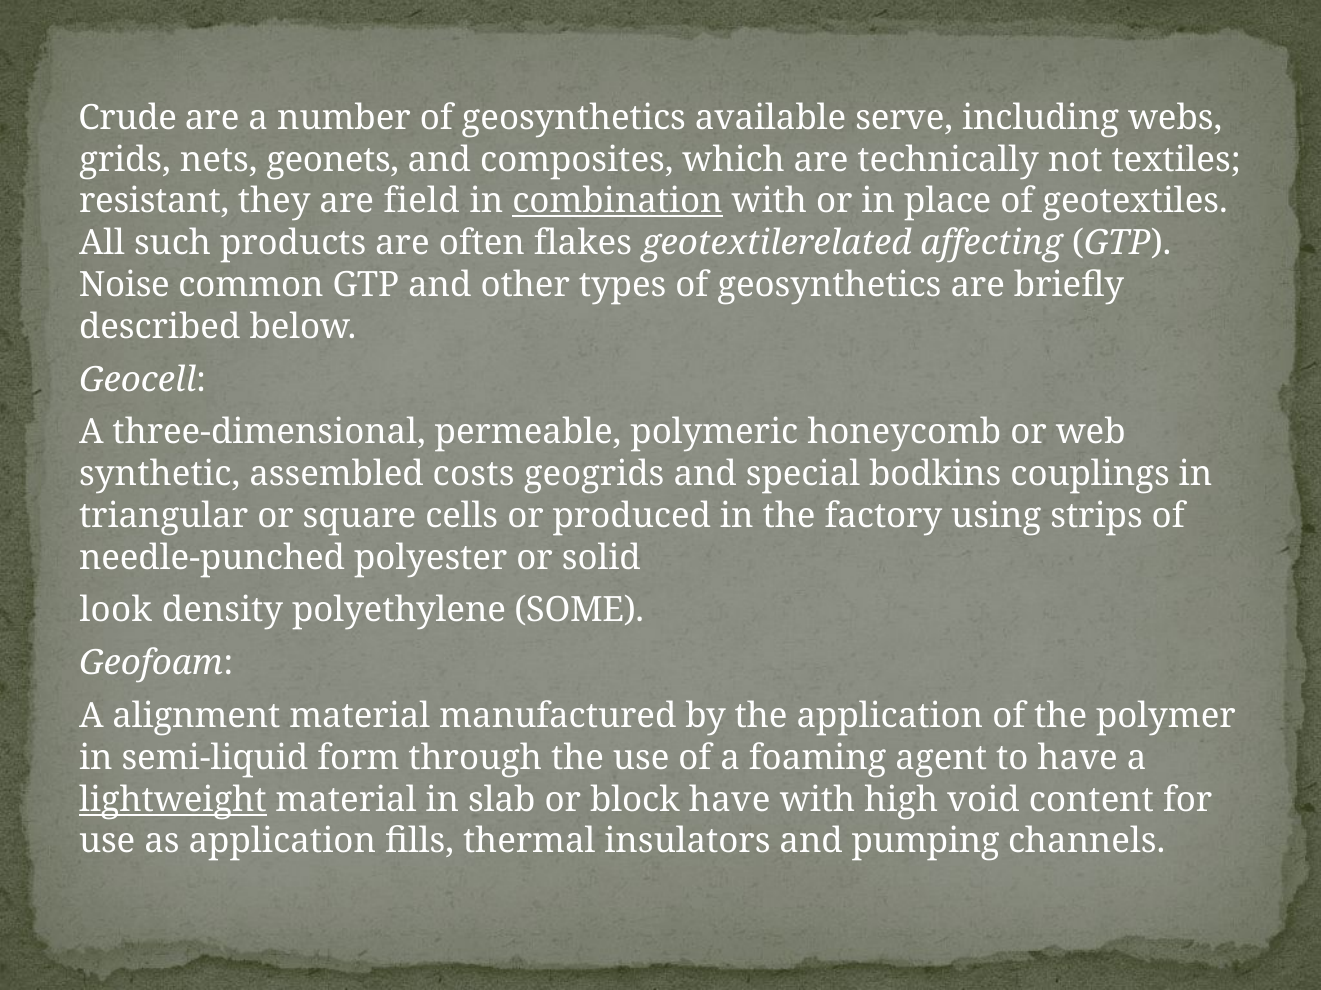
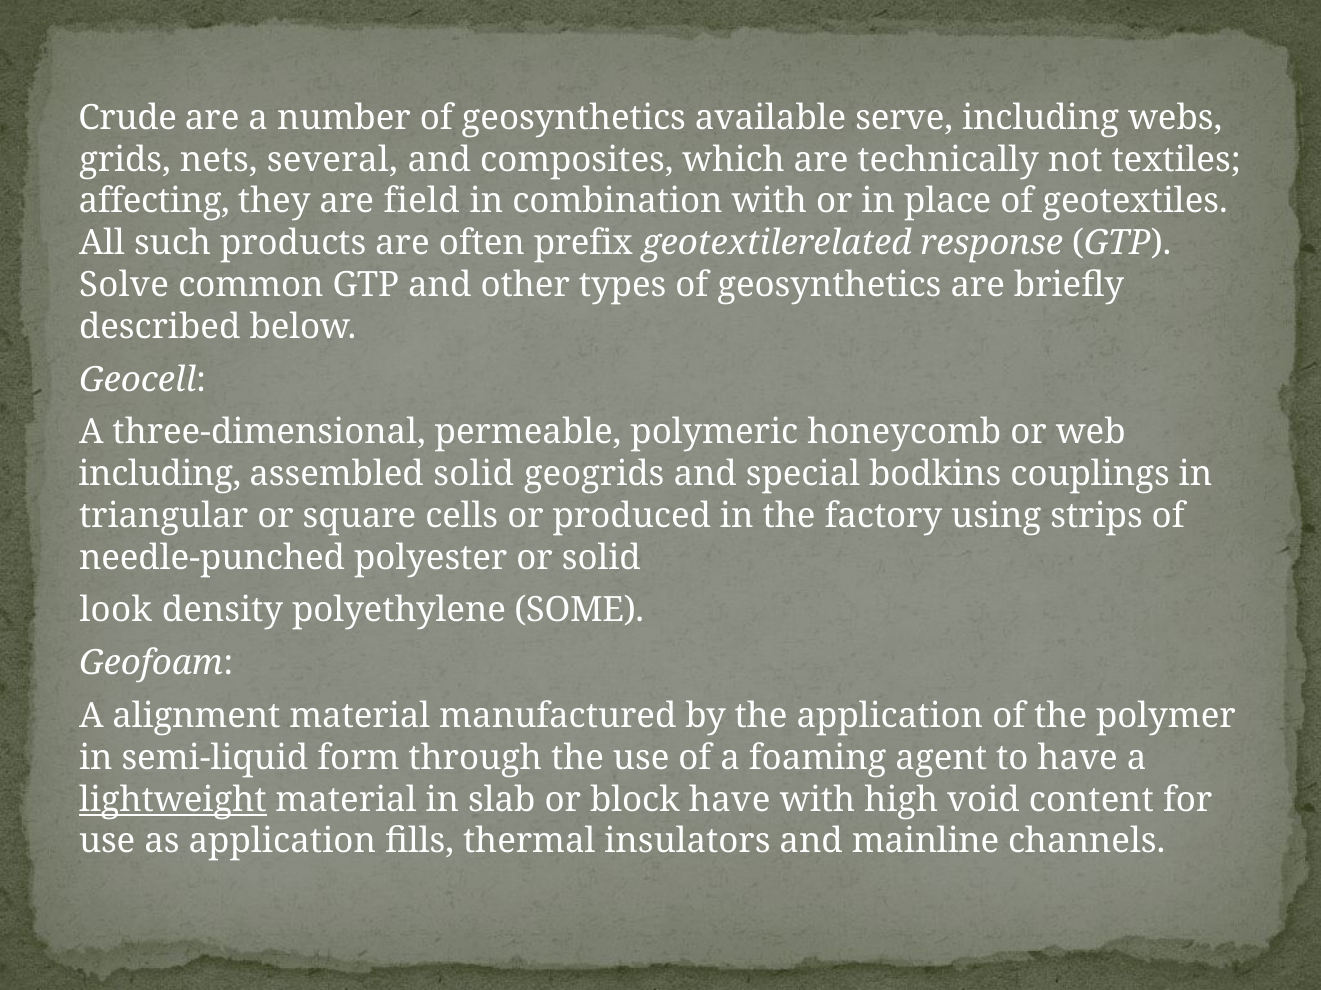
geonets: geonets -> several
resistant: resistant -> affecting
combination underline: present -> none
flakes: flakes -> prefix
affecting: affecting -> response
Noise: Noise -> Solve
synthetic at (160, 474): synthetic -> including
assembled costs: costs -> solid
pumping: pumping -> mainline
